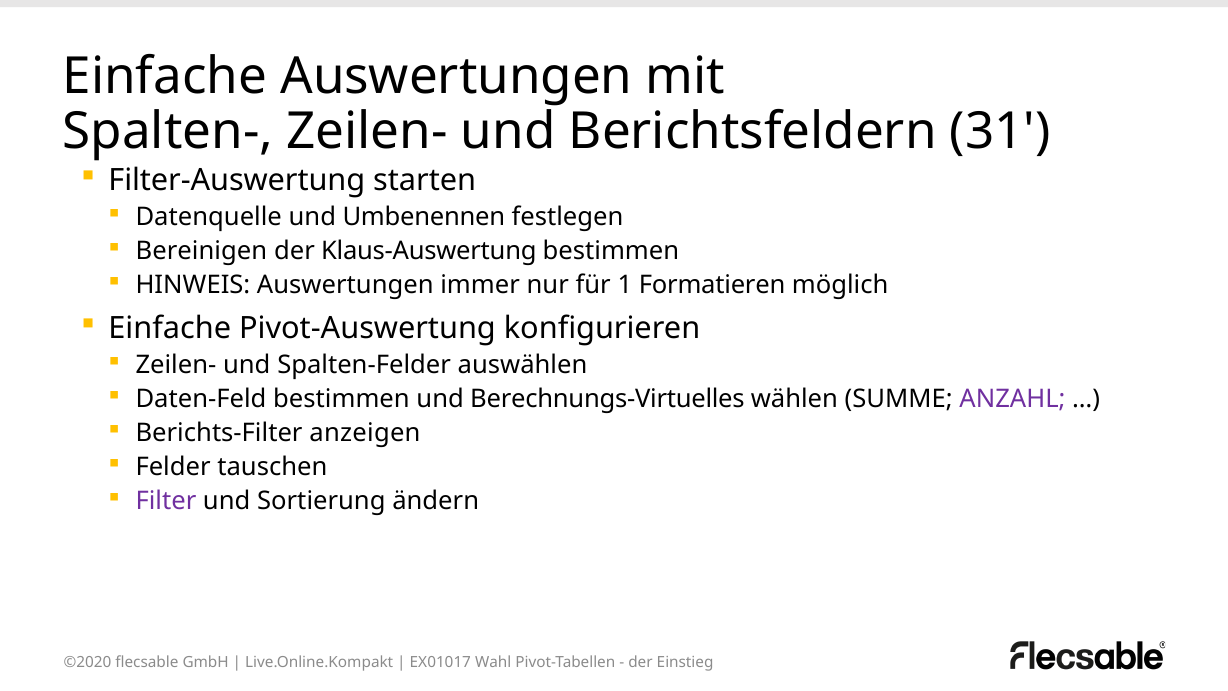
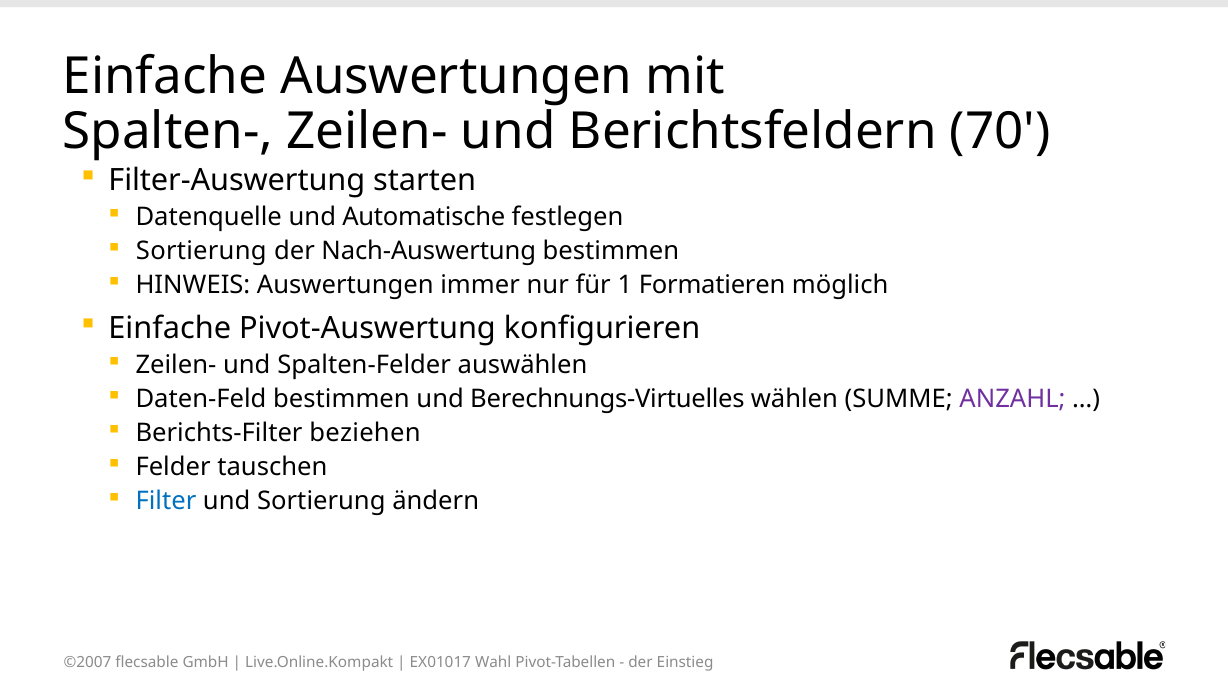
31: 31 -> 70
Umbenennen: Umbenennen -> Automatische
Bereinigen at (201, 251): Bereinigen -> Sortierung
Klaus-Auswertung: Klaus-Auswertung -> Nach-Auswertung
anzeigen: anzeigen -> beziehen
Filter colour: purple -> blue
©2020: ©2020 -> ©2007
